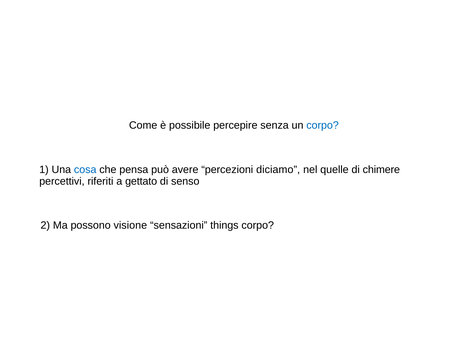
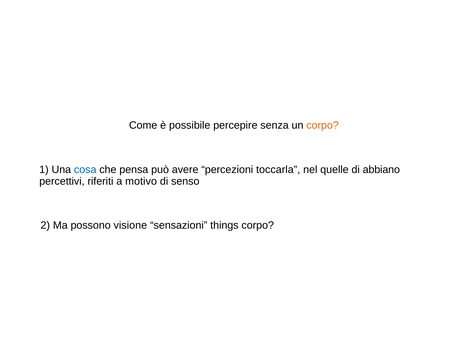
corpo at (323, 125) colour: blue -> orange
diciamo: diciamo -> toccarla
chimere: chimere -> abbiano
gettato: gettato -> motivo
